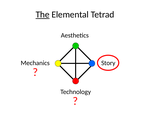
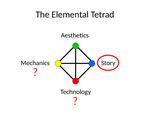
The underline: present -> none
